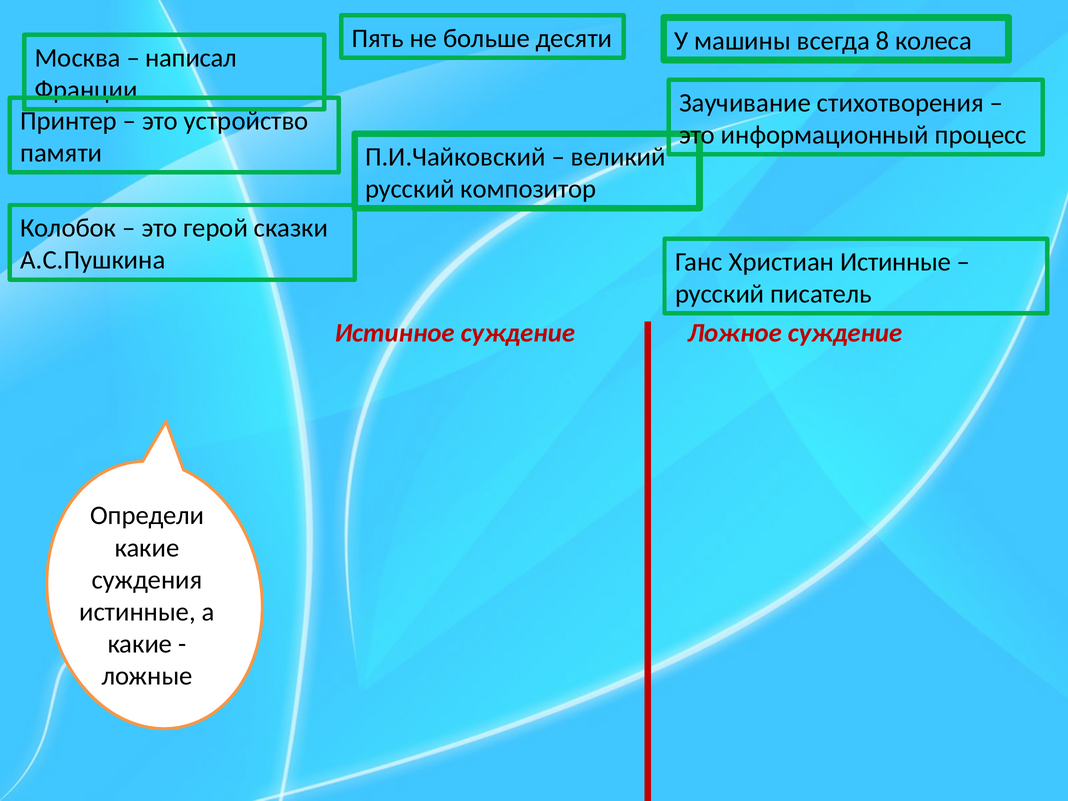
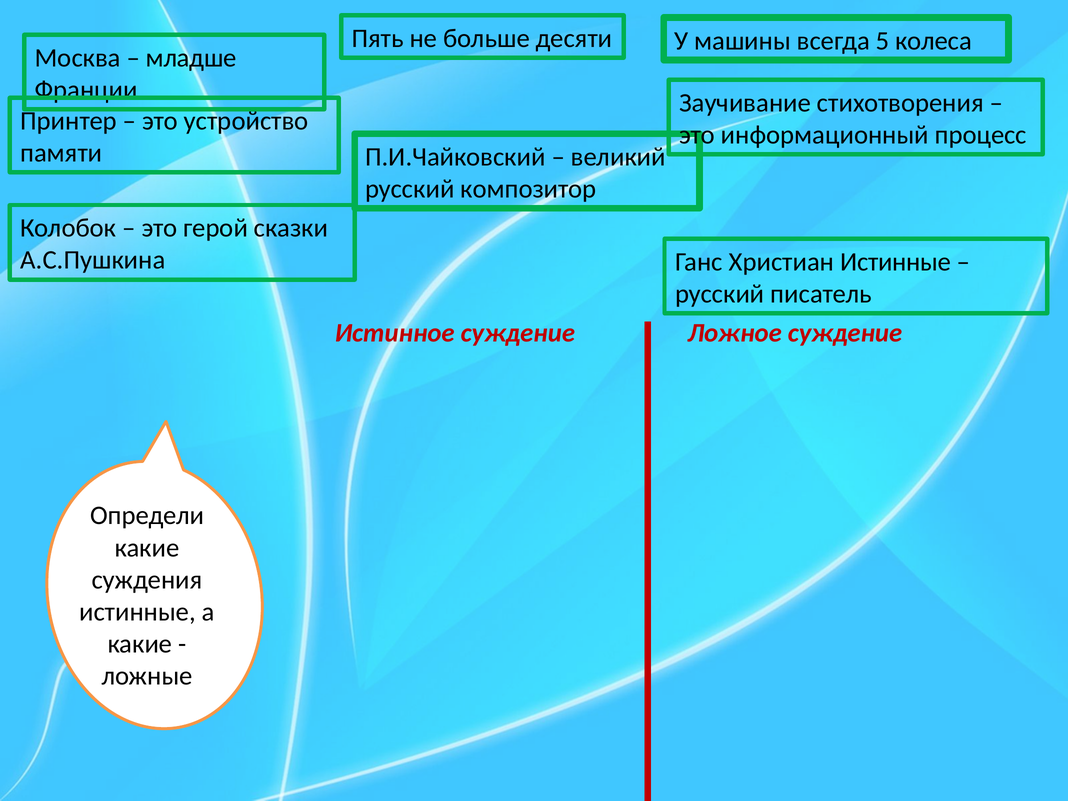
8: 8 -> 5
написал: написал -> младше
